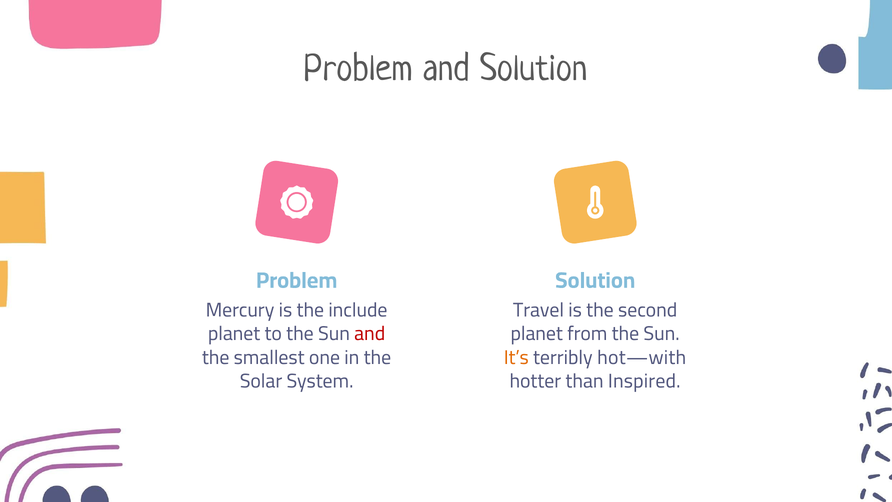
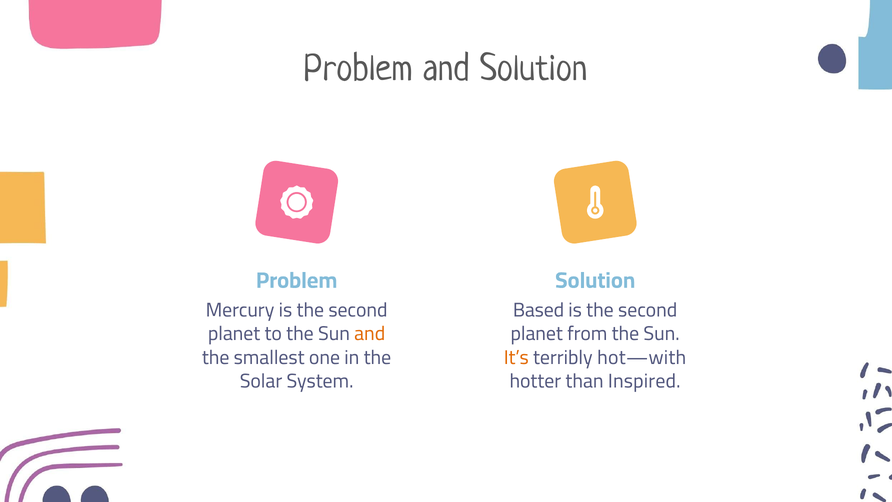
Mercury is the include: include -> second
Travel: Travel -> Based
and at (370, 334) colour: red -> orange
